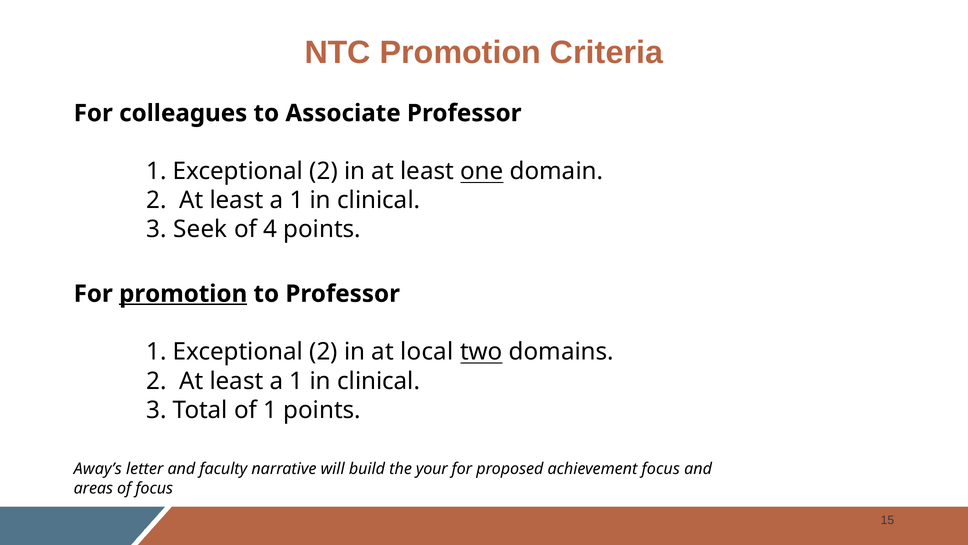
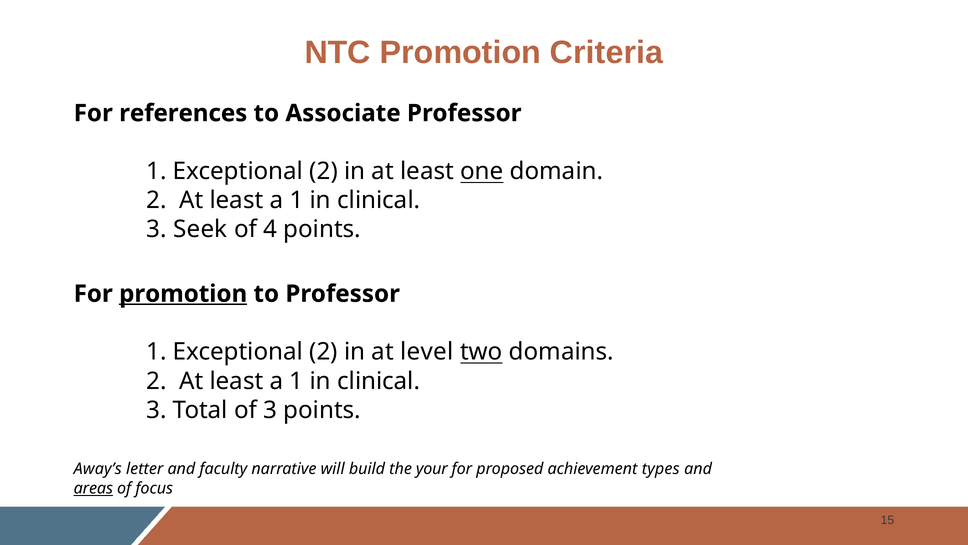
colleagues: colleagues -> references
local: local -> level
of 1: 1 -> 3
achievement focus: focus -> types
areas underline: none -> present
